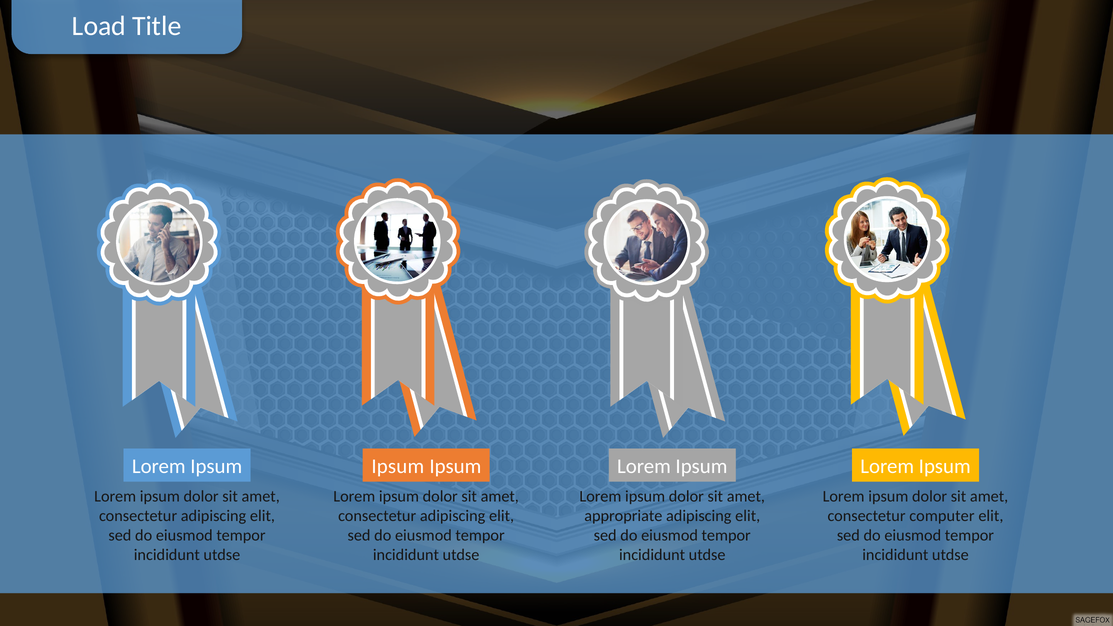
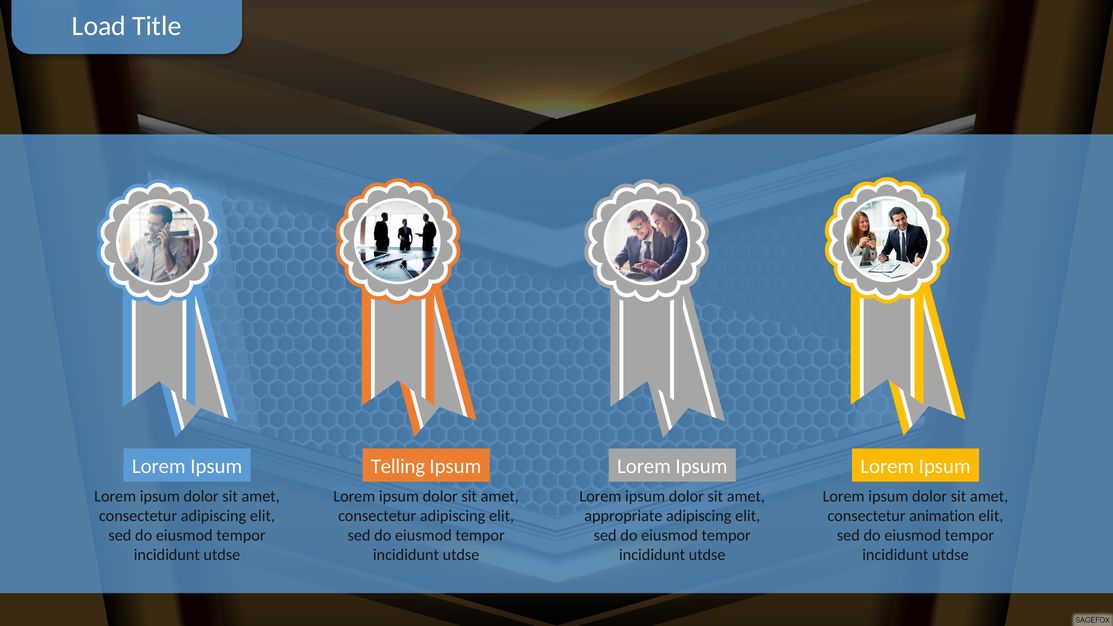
Ipsum at (398, 467): Ipsum -> Telling
computer: computer -> animation
